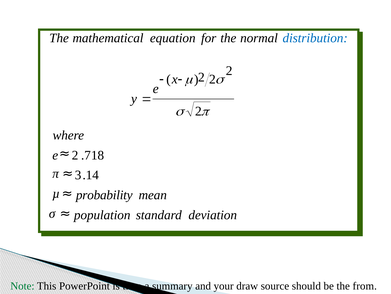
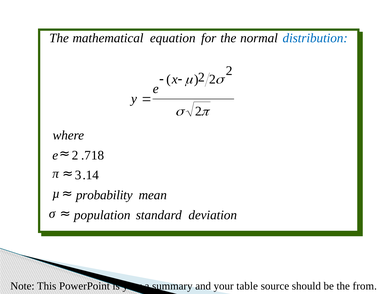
Note colour: green -> black
than: than -> year
draw: draw -> table
